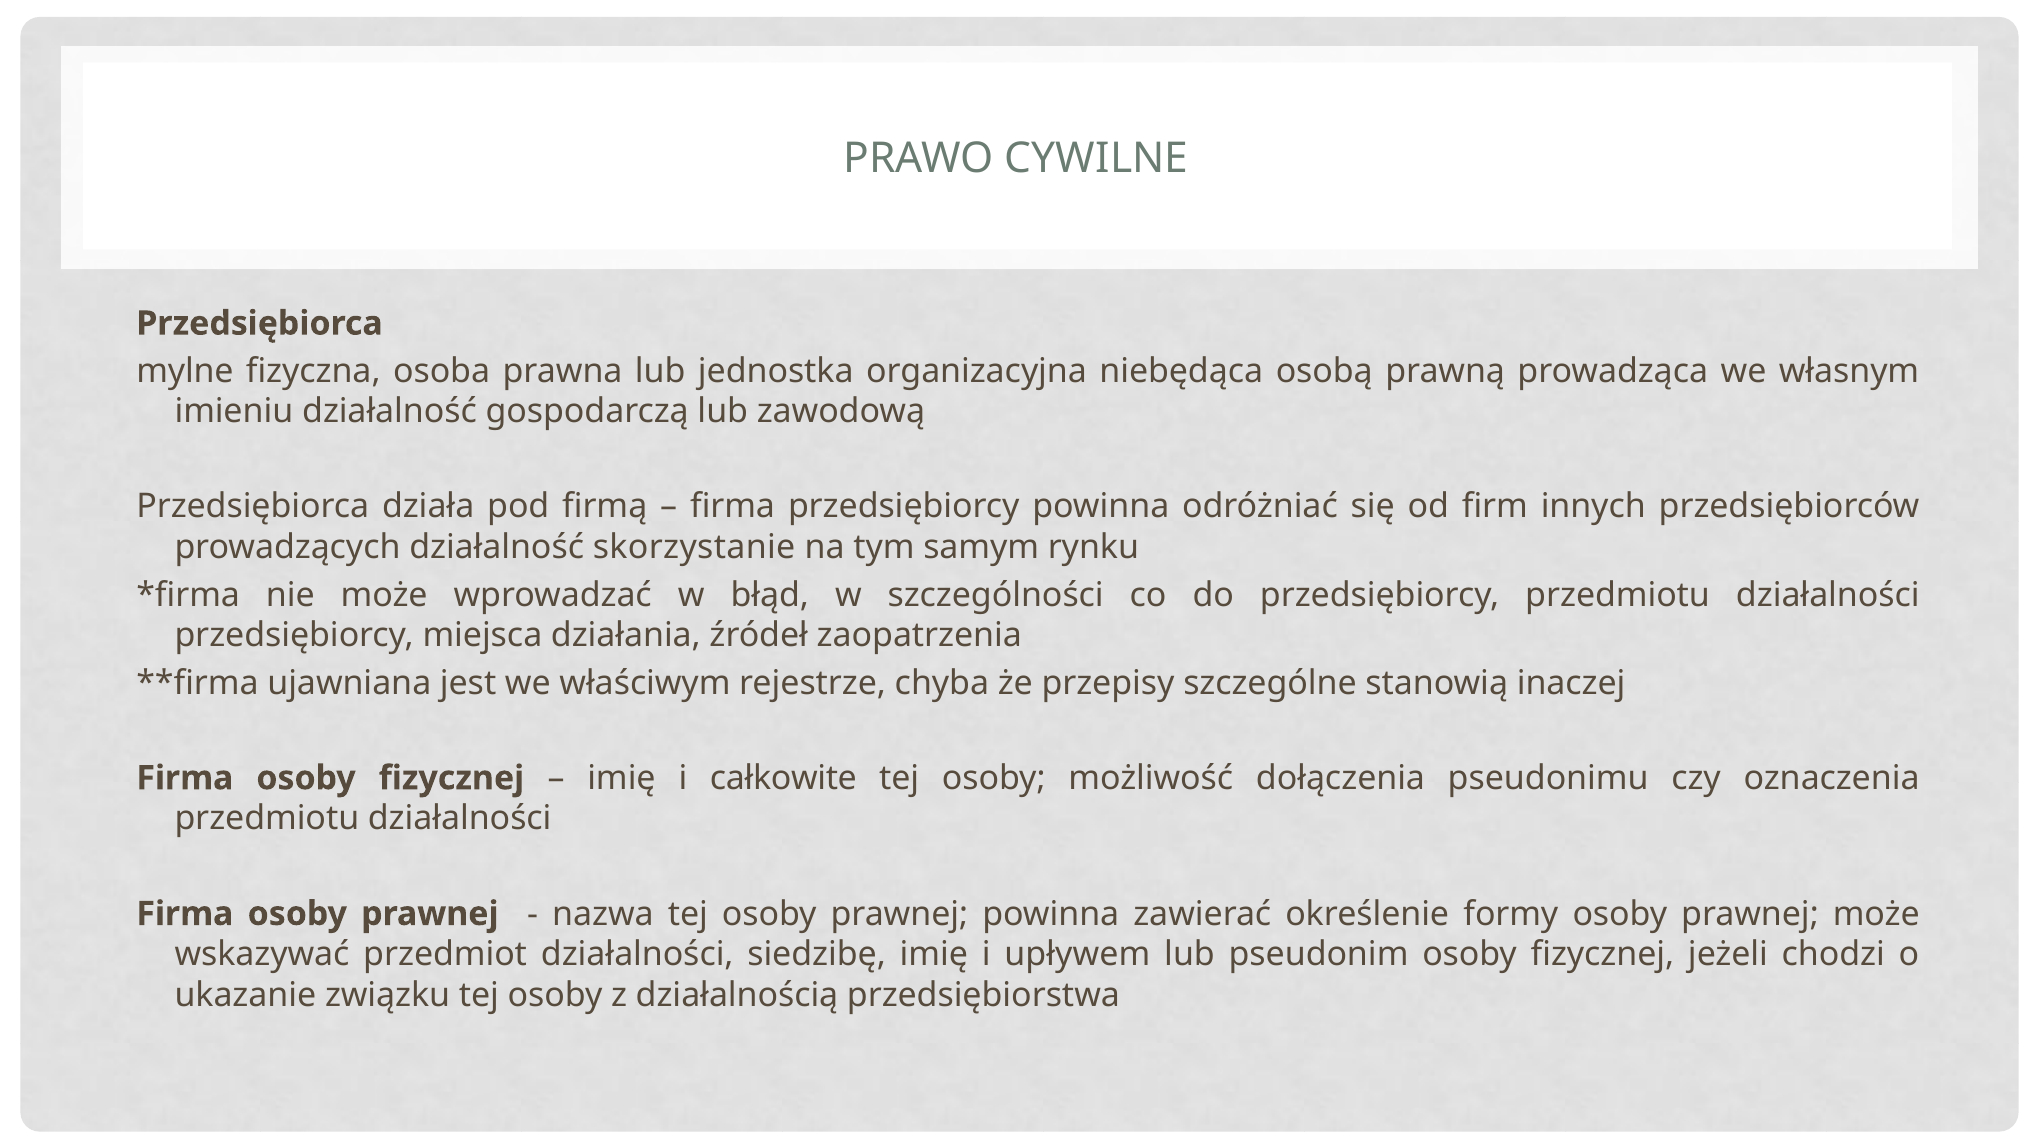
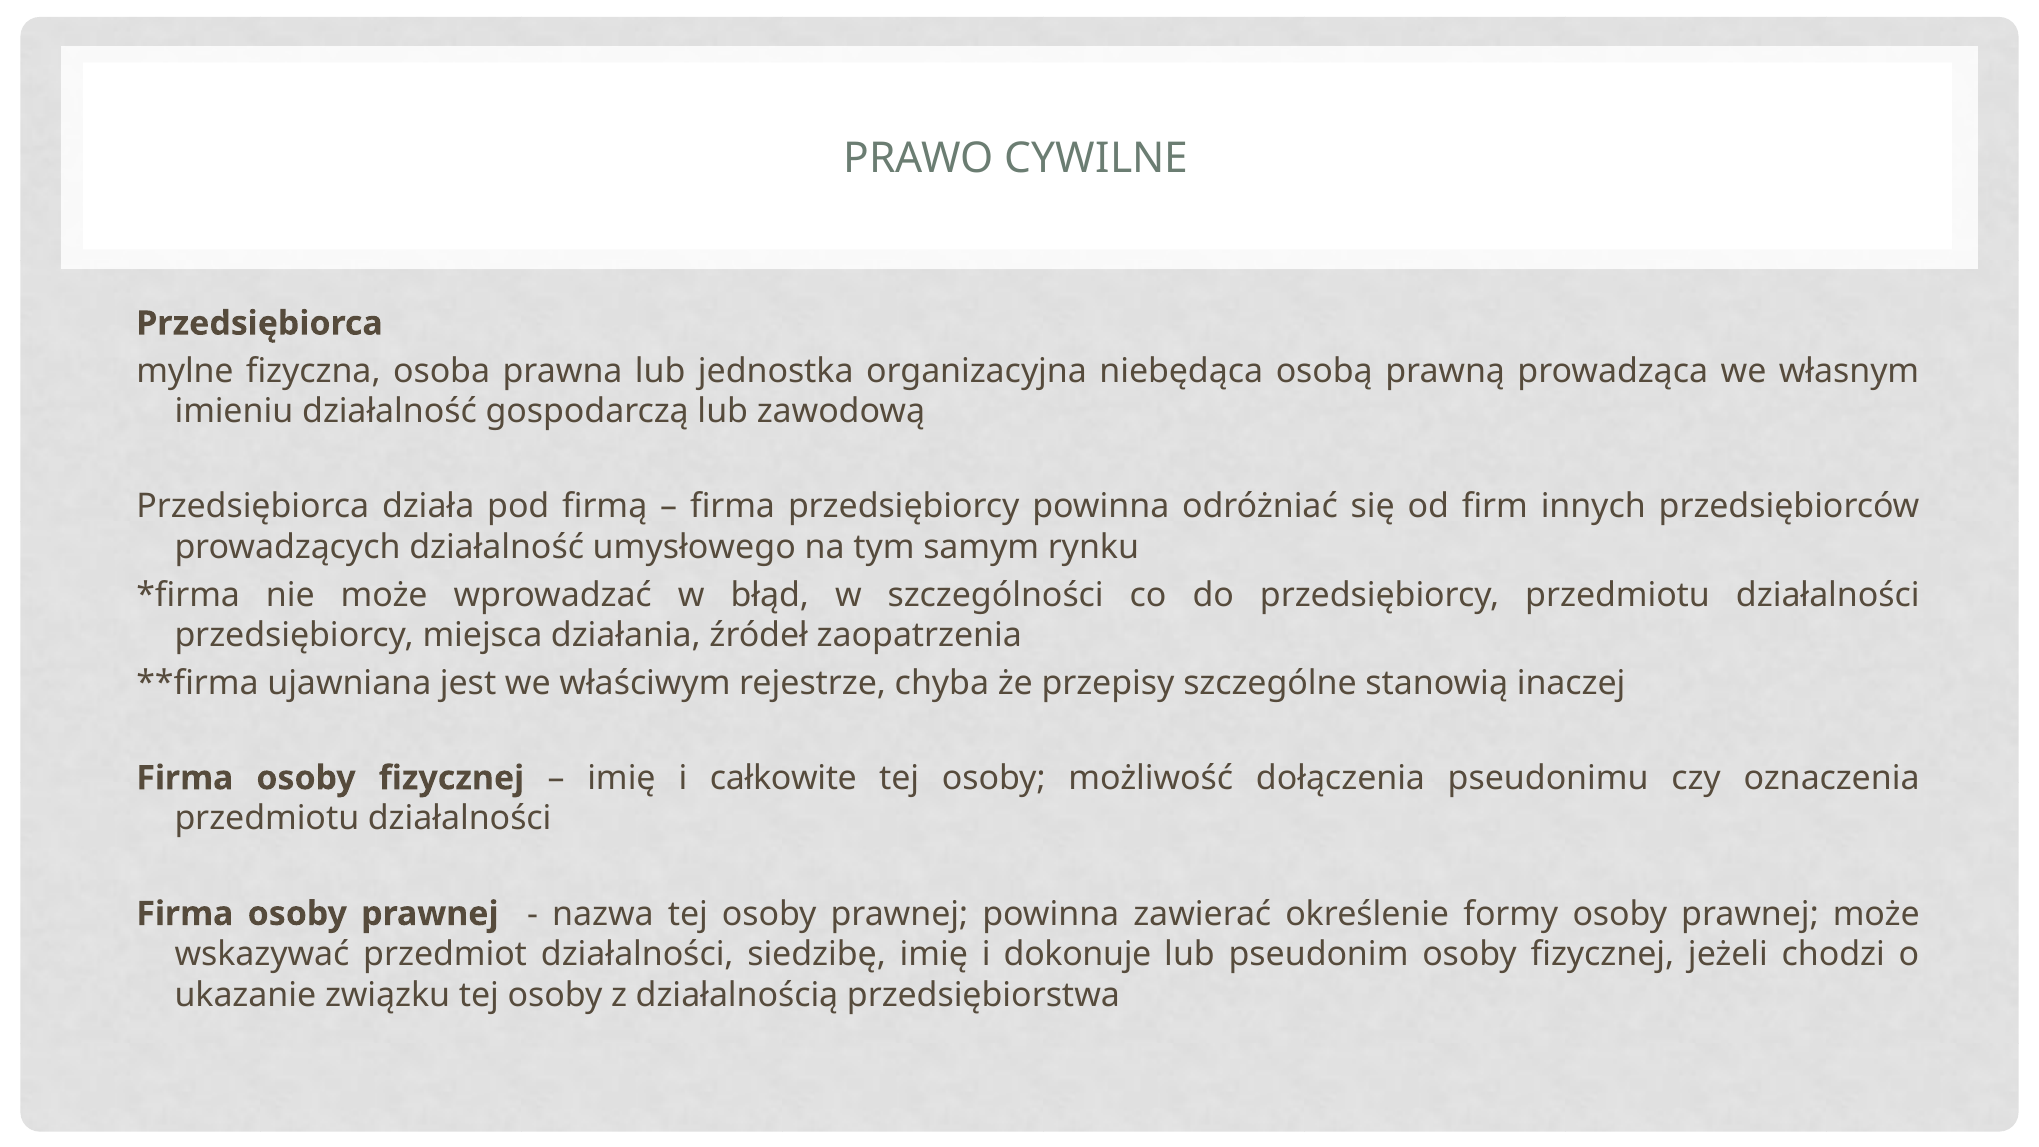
skorzystanie: skorzystanie -> umysłowego
upływem: upływem -> dokonuje
